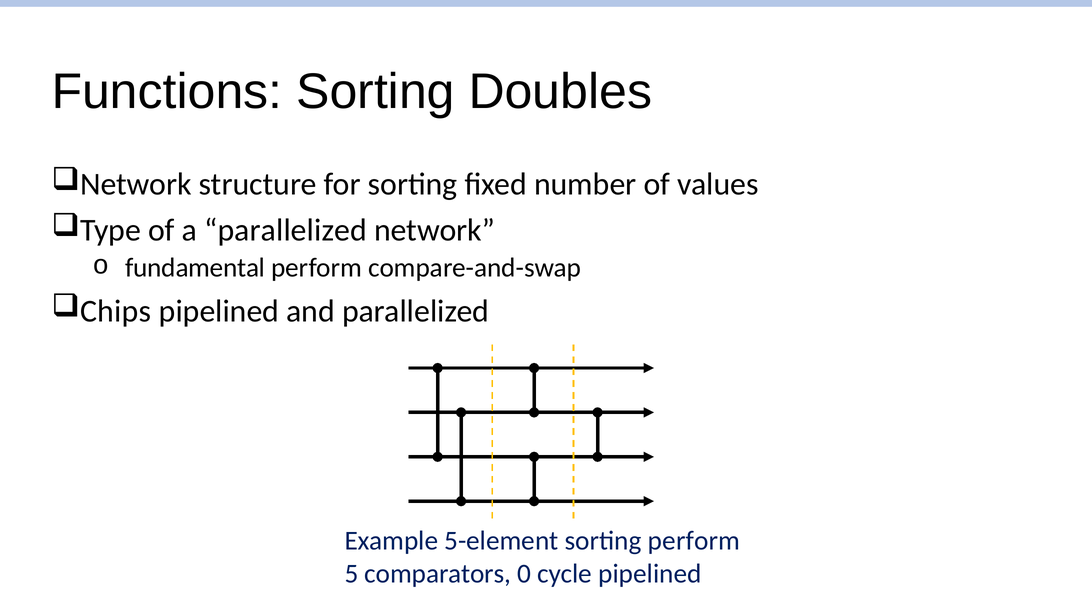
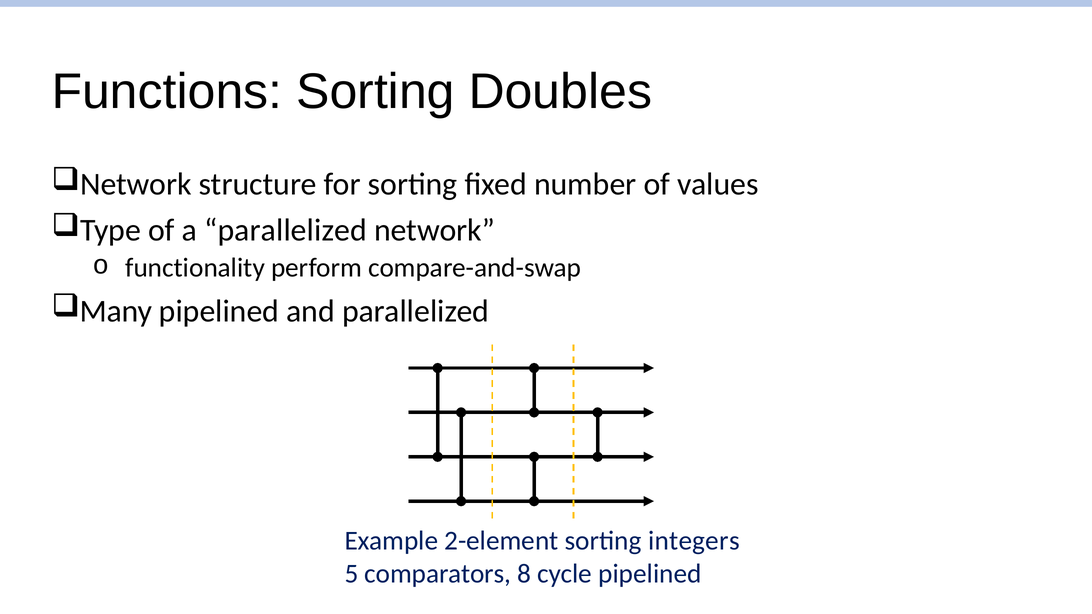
fundamental: fundamental -> functionality
Chips: Chips -> Many
5-element: 5-element -> 2-element
sorting perform: perform -> integers
0: 0 -> 8
